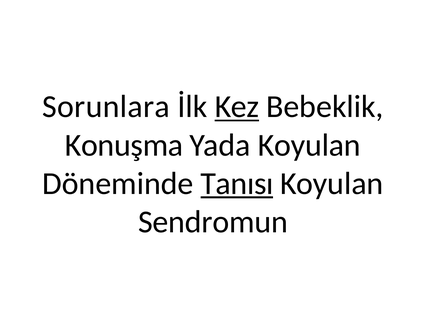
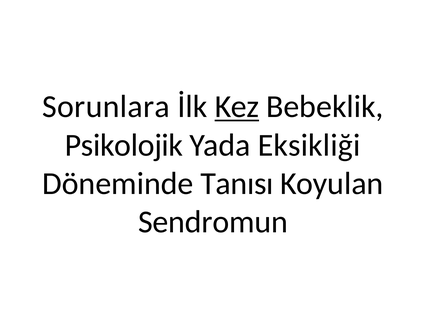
Konuşma: Konuşma -> Psikolojik
Yada Koyulan: Koyulan -> Eksikliği
Tanısı underline: present -> none
